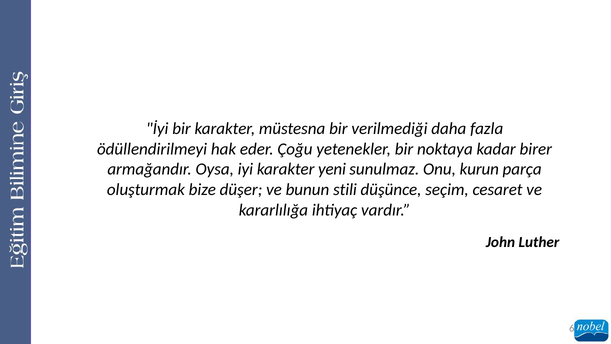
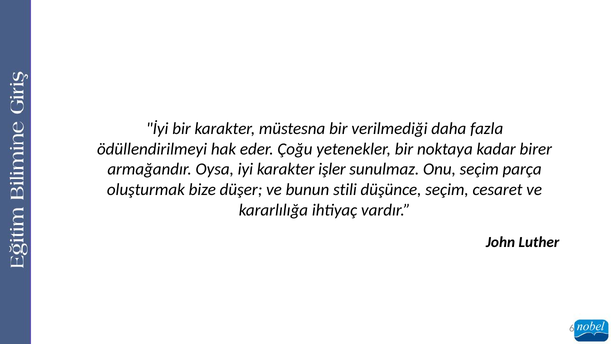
yeni: yeni -> işler
Onu kurun: kurun -> seçim
